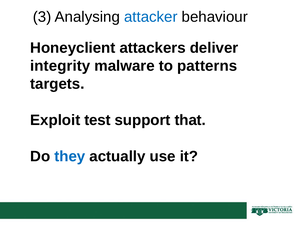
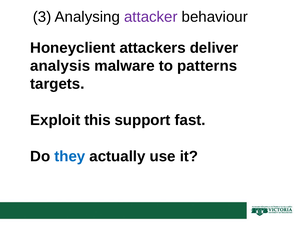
attacker colour: blue -> purple
integrity: integrity -> analysis
test: test -> this
that: that -> fast
